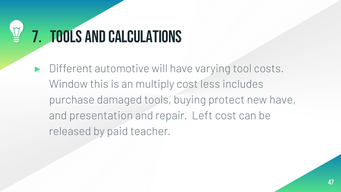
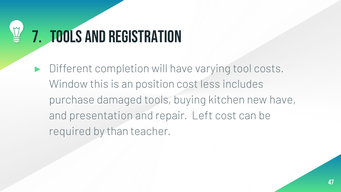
calculations: calculations -> registration
automotive: automotive -> completion
multiply: multiply -> position
protect: protect -> kitchen
released: released -> required
paid: paid -> than
